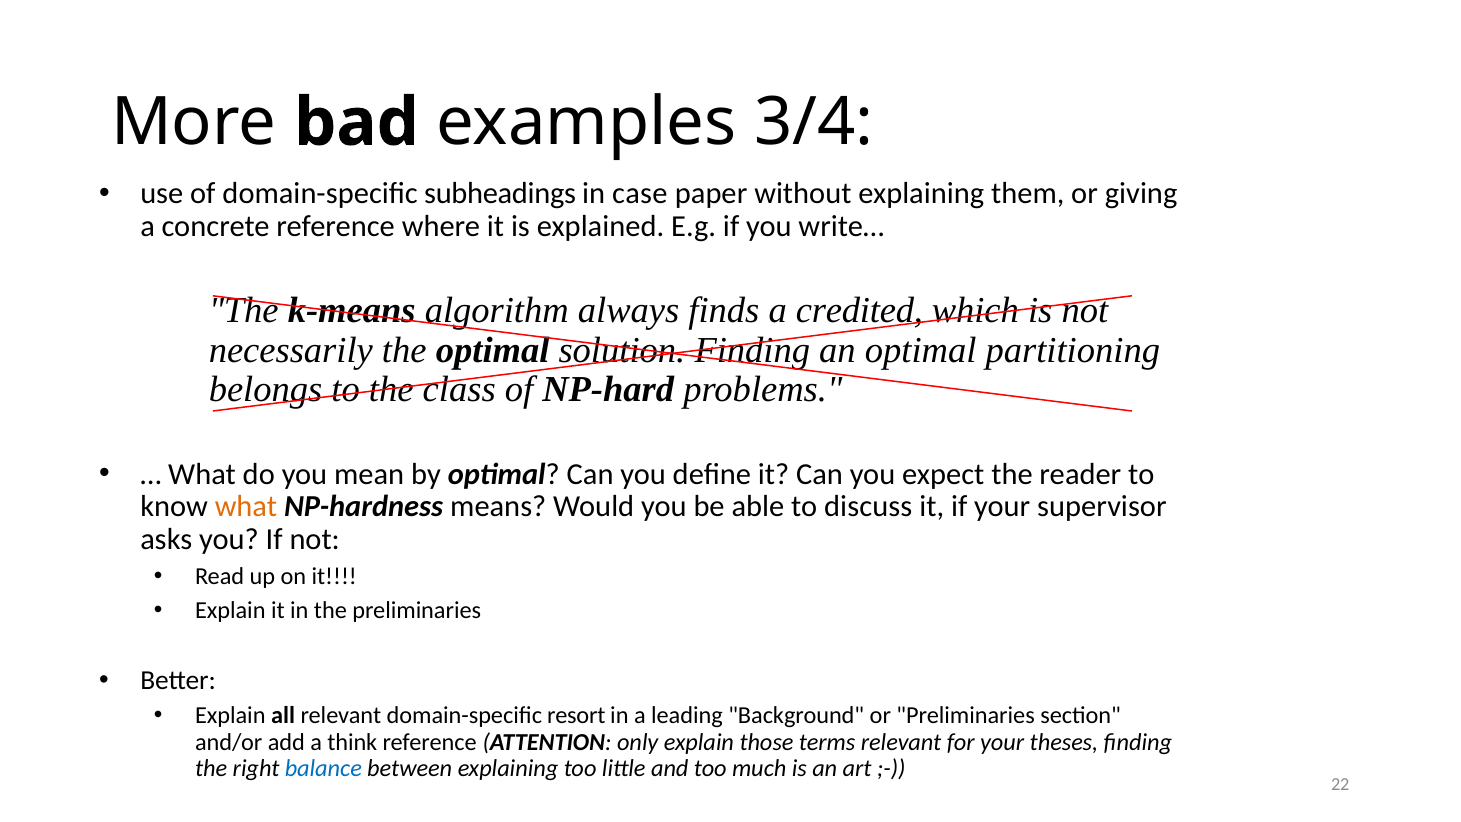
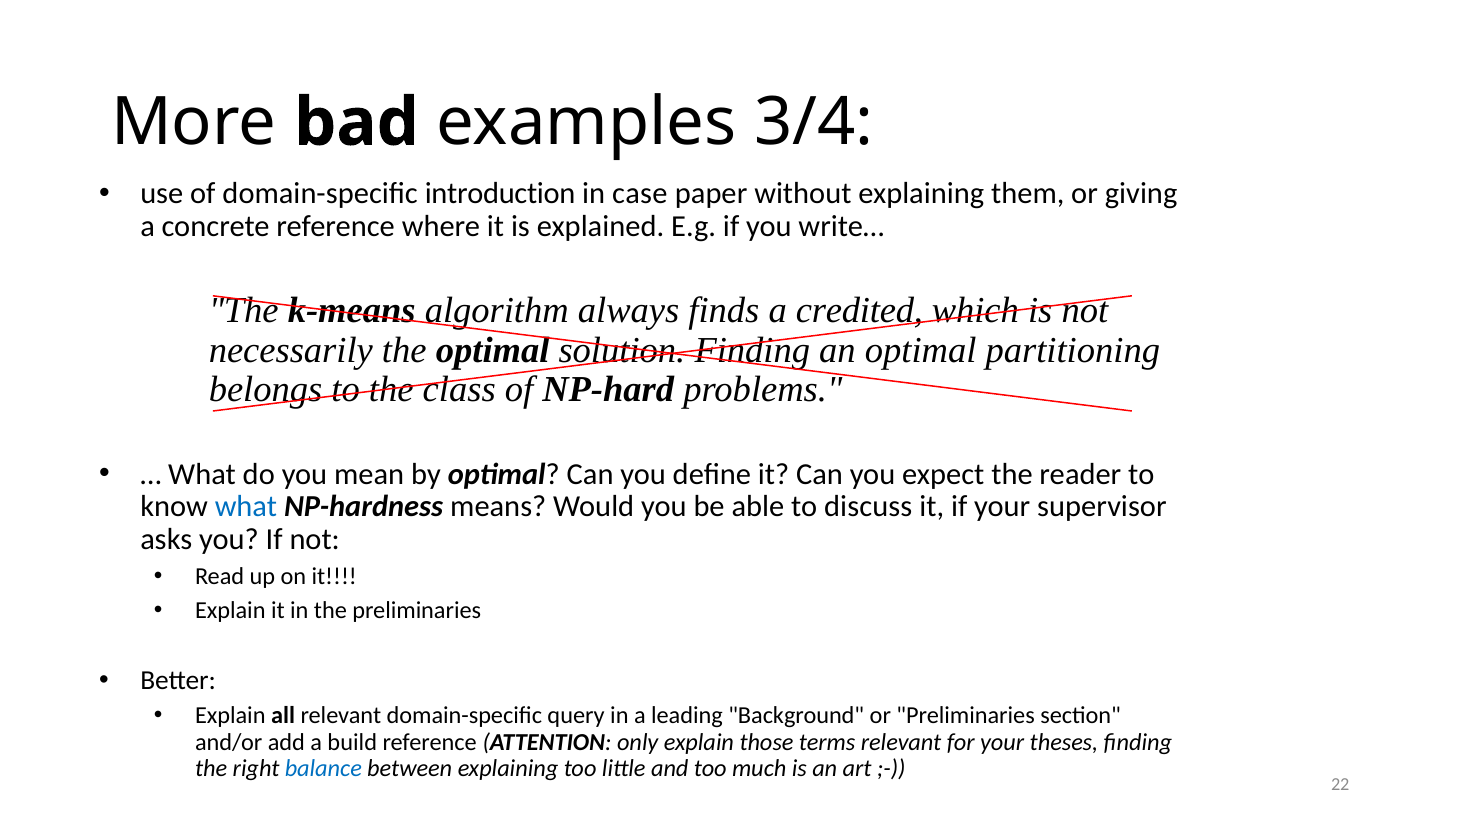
subheadings: subheadings -> introduction
what at (246, 507) colour: orange -> blue
resort: resort -> query
think: think -> build
